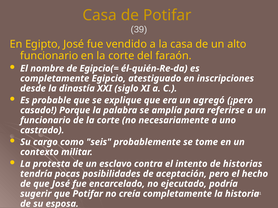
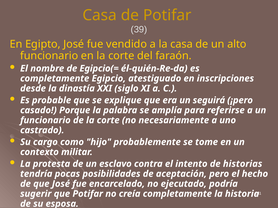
agregó: agregó -> seguirá
seis: seis -> hijo
